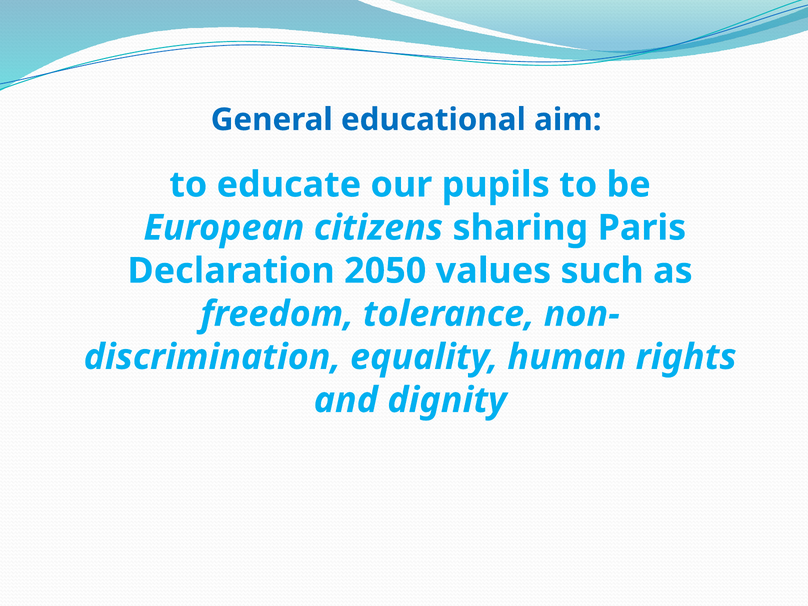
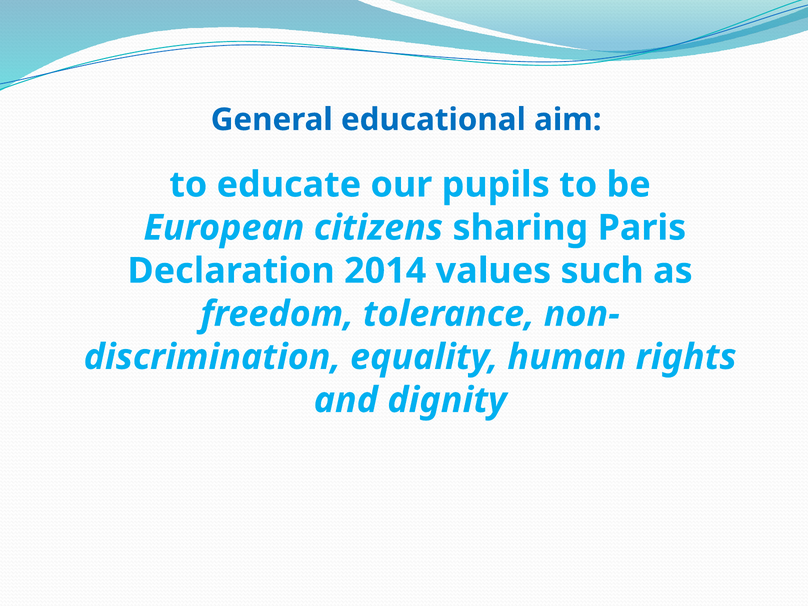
2050: 2050 -> 2014
